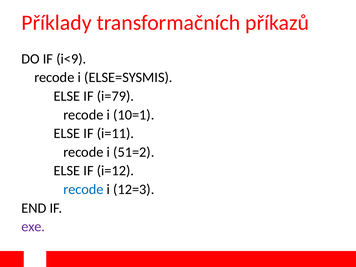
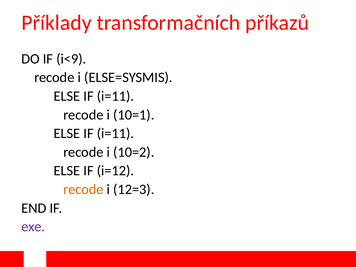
i=79 at (115, 96): i=79 -> i=11
51=2: 51=2 -> 10=2
recode at (83, 189) colour: blue -> orange
